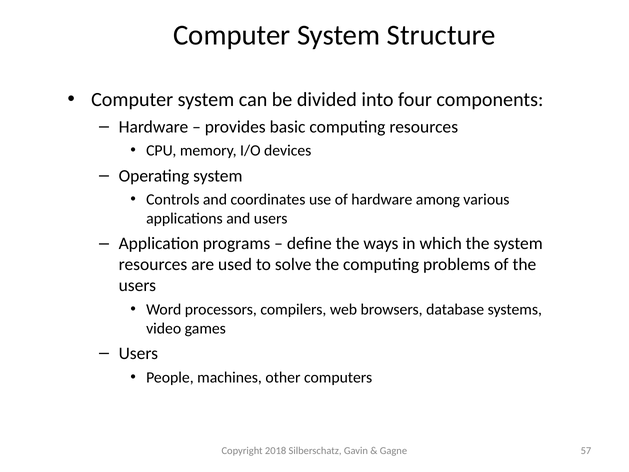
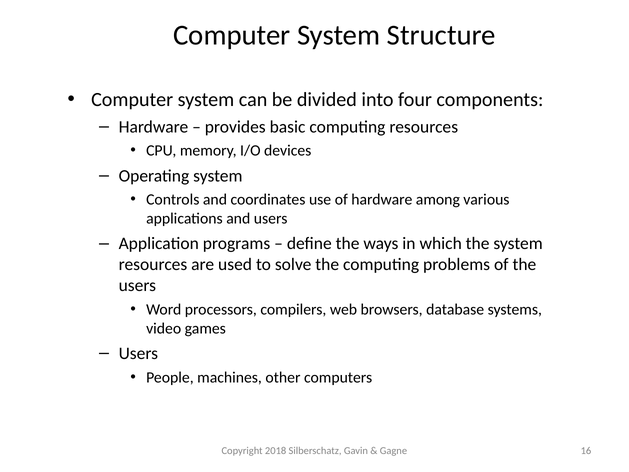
57: 57 -> 16
